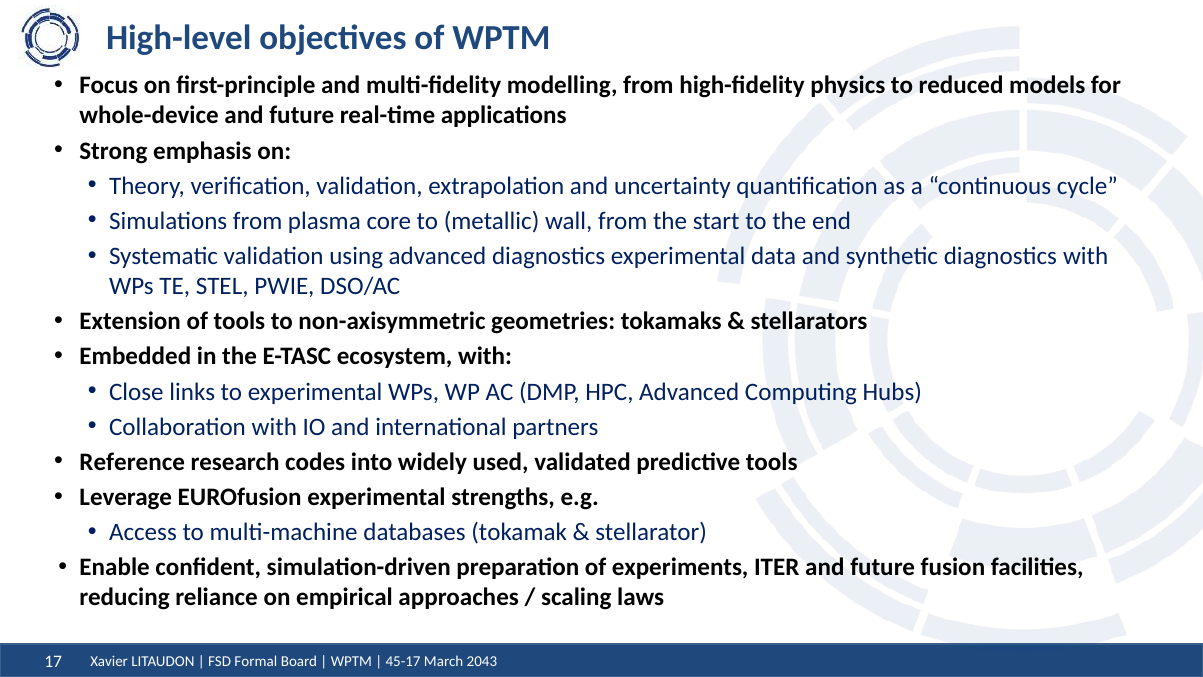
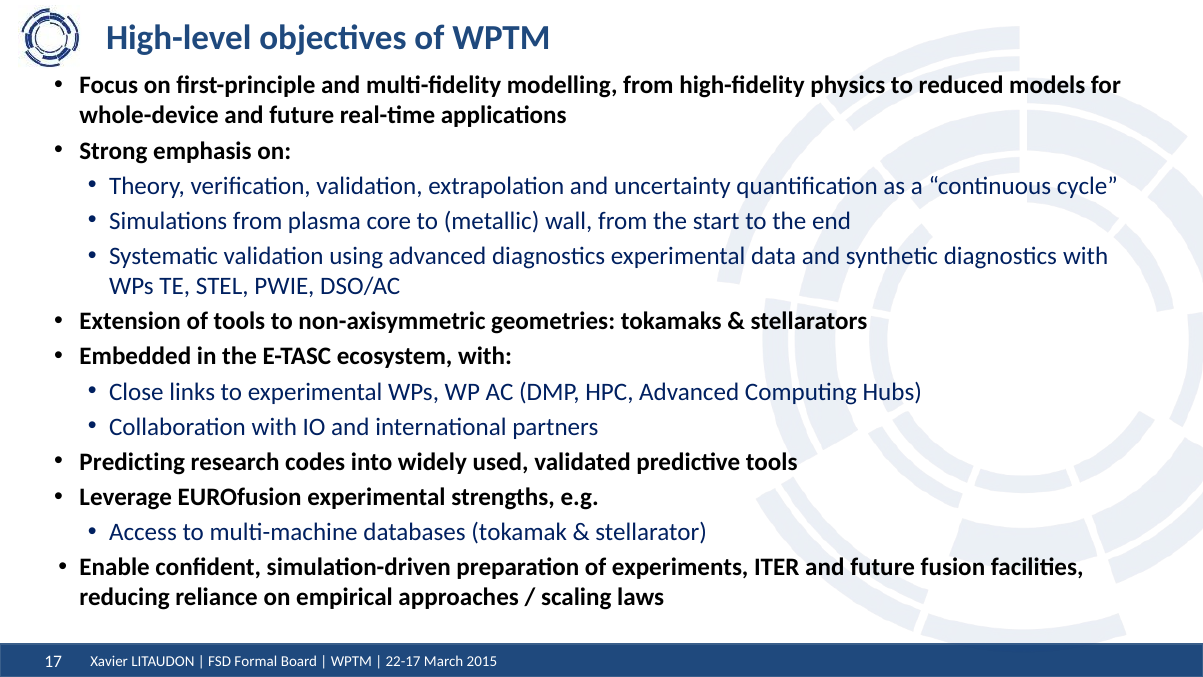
Reference: Reference -> Predicting
45-17: 45-17 -> 22-17
2043: 2043 -> 2015
